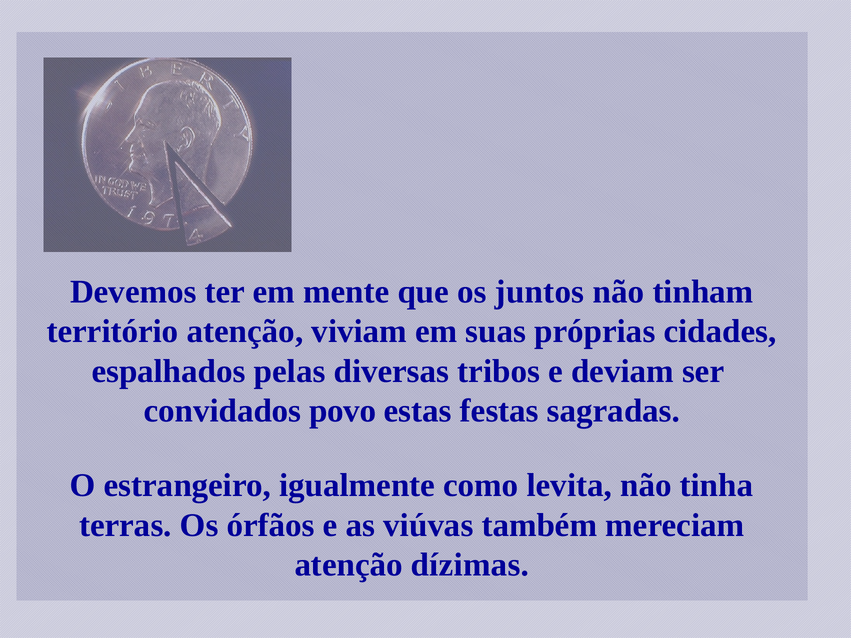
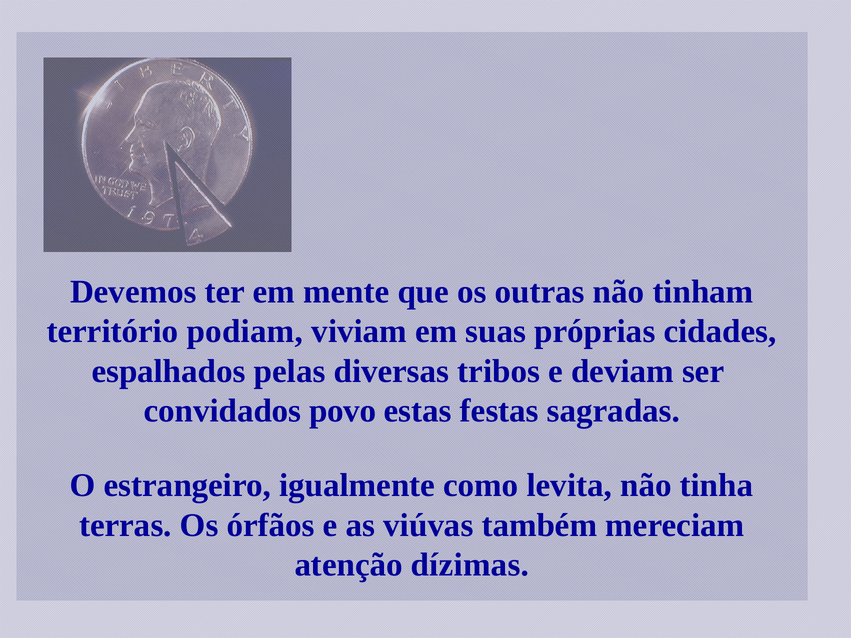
juntos: juntos -> outras
território atenção: atenção -> podiam
